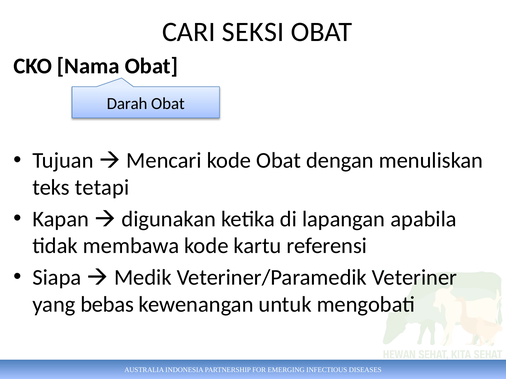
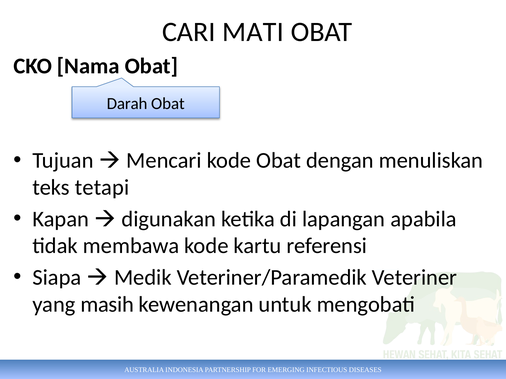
SEKSI: SEKSI -> MATI
bebas: bebas -> masih
